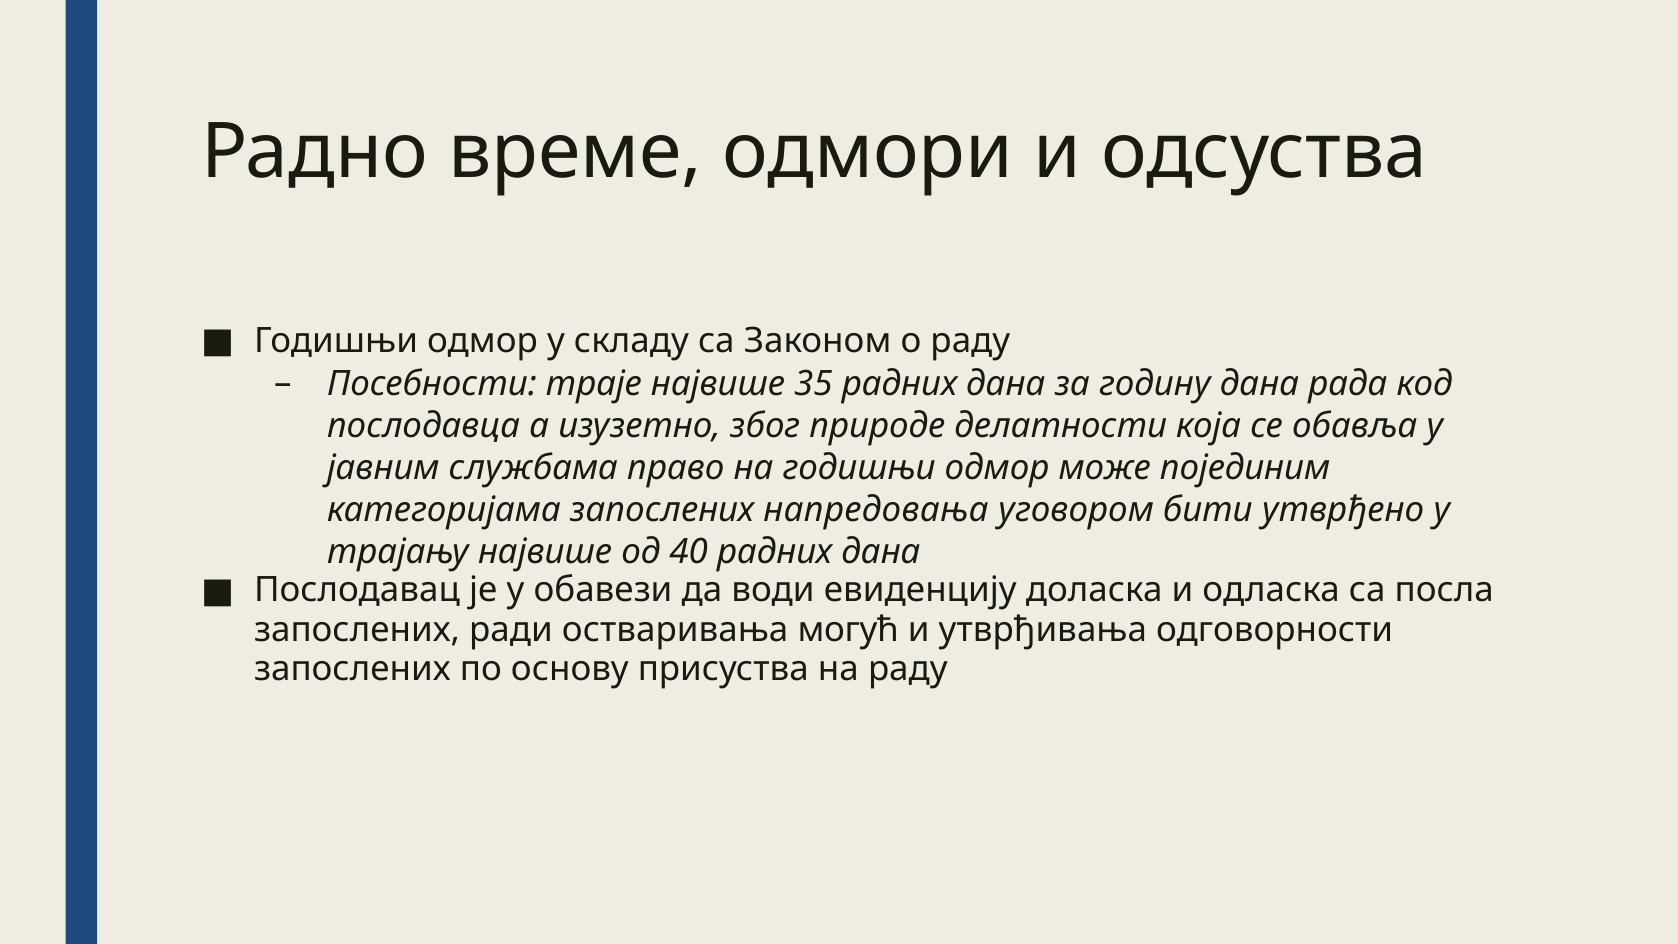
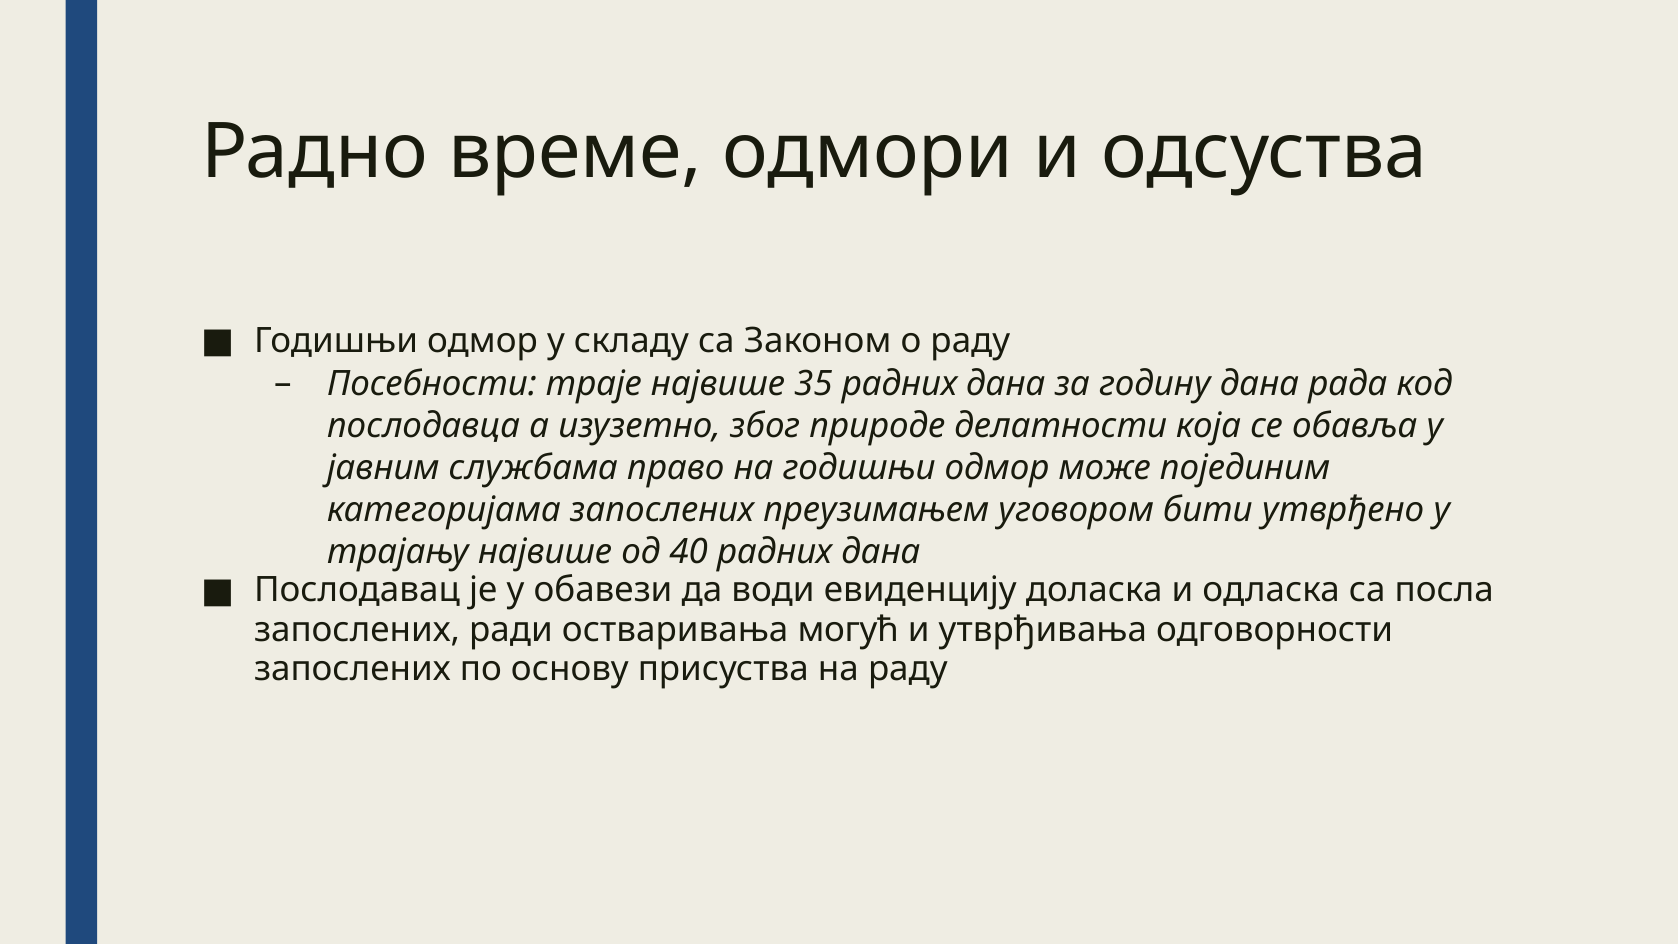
напредовања: напредовања -> преузимањем
